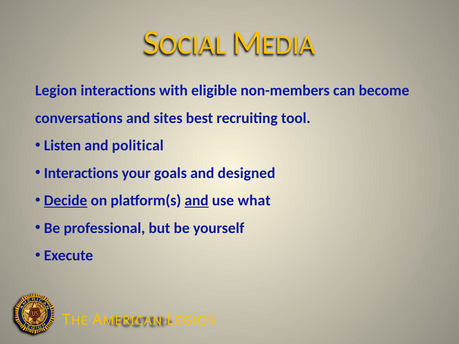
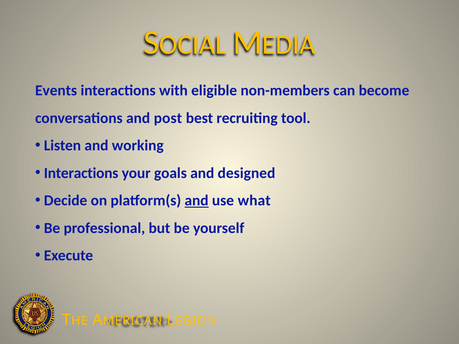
Legion: Legion -> Events
sites: sites -> post
political: political -> working
Decide underline: present -> none
